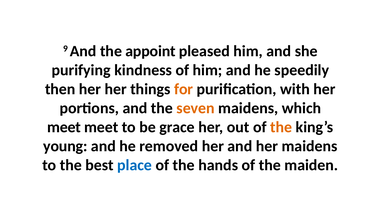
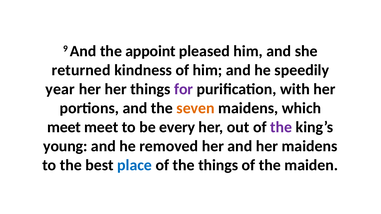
purifying: purifying -> returned
then: then -> year
for colour: orange -> purple
grace: grace -> every
the at (281, 127) colour: orange -> purple
the hands: hands -> things
